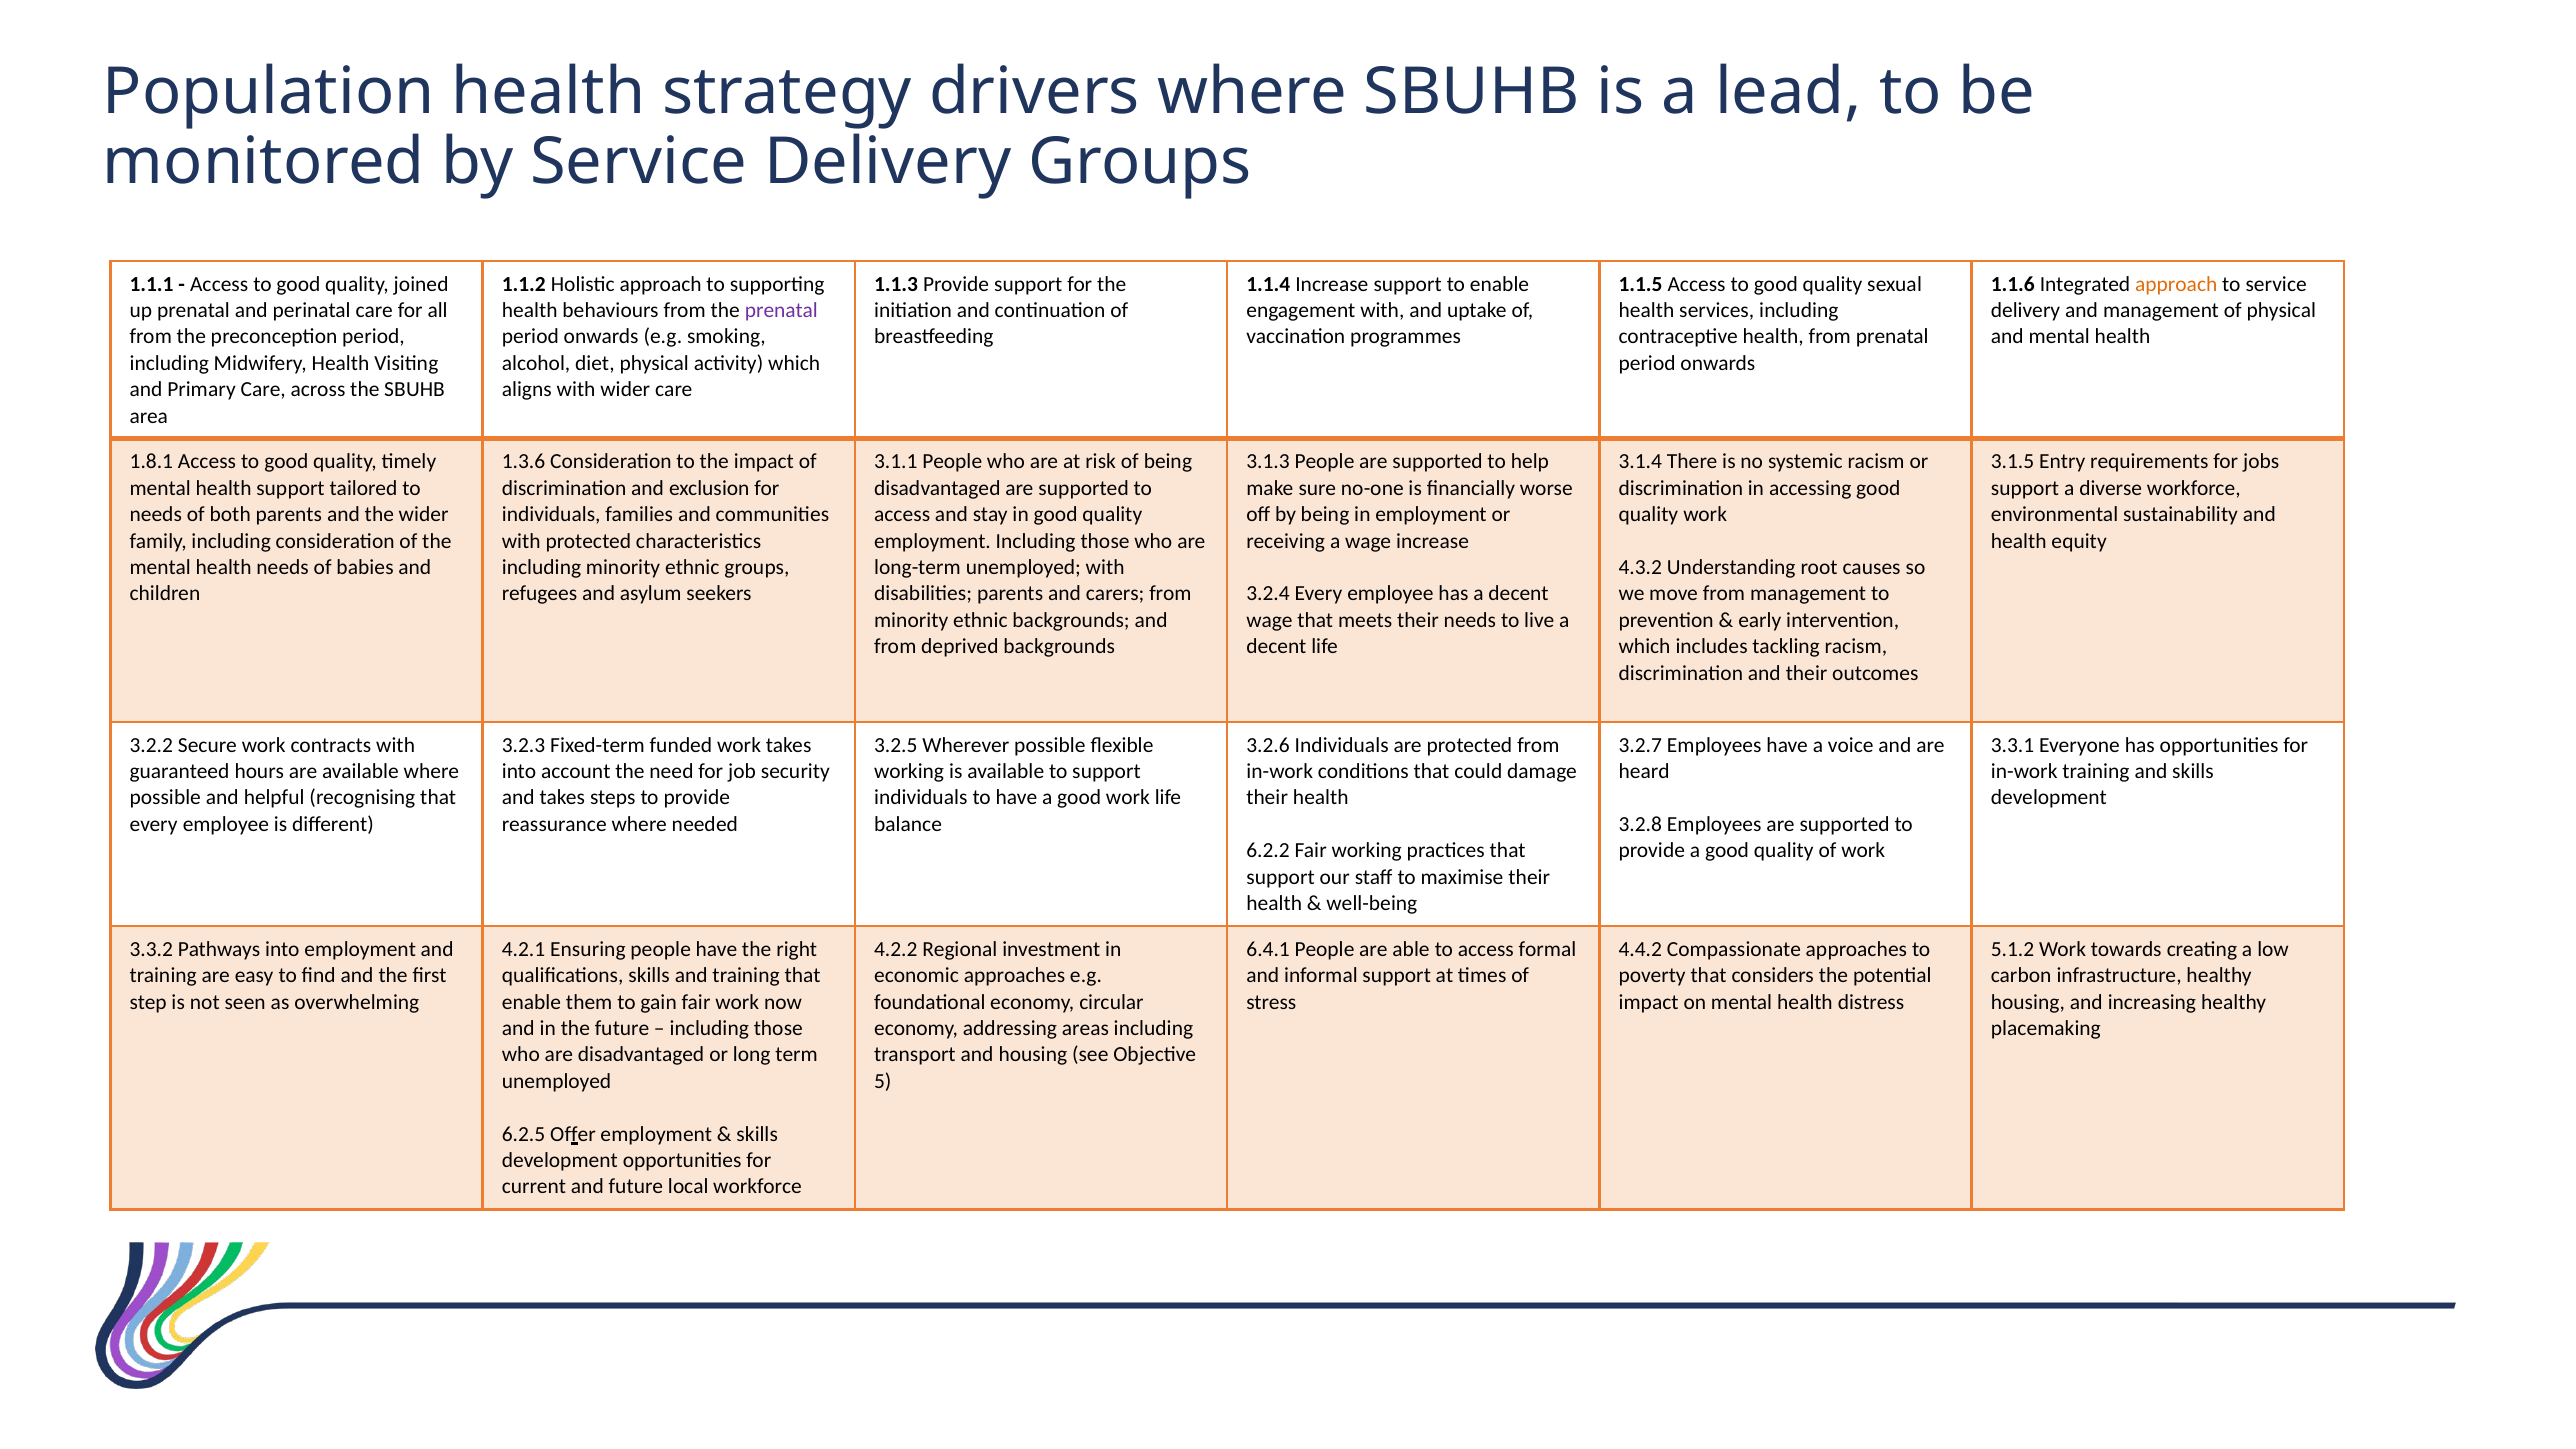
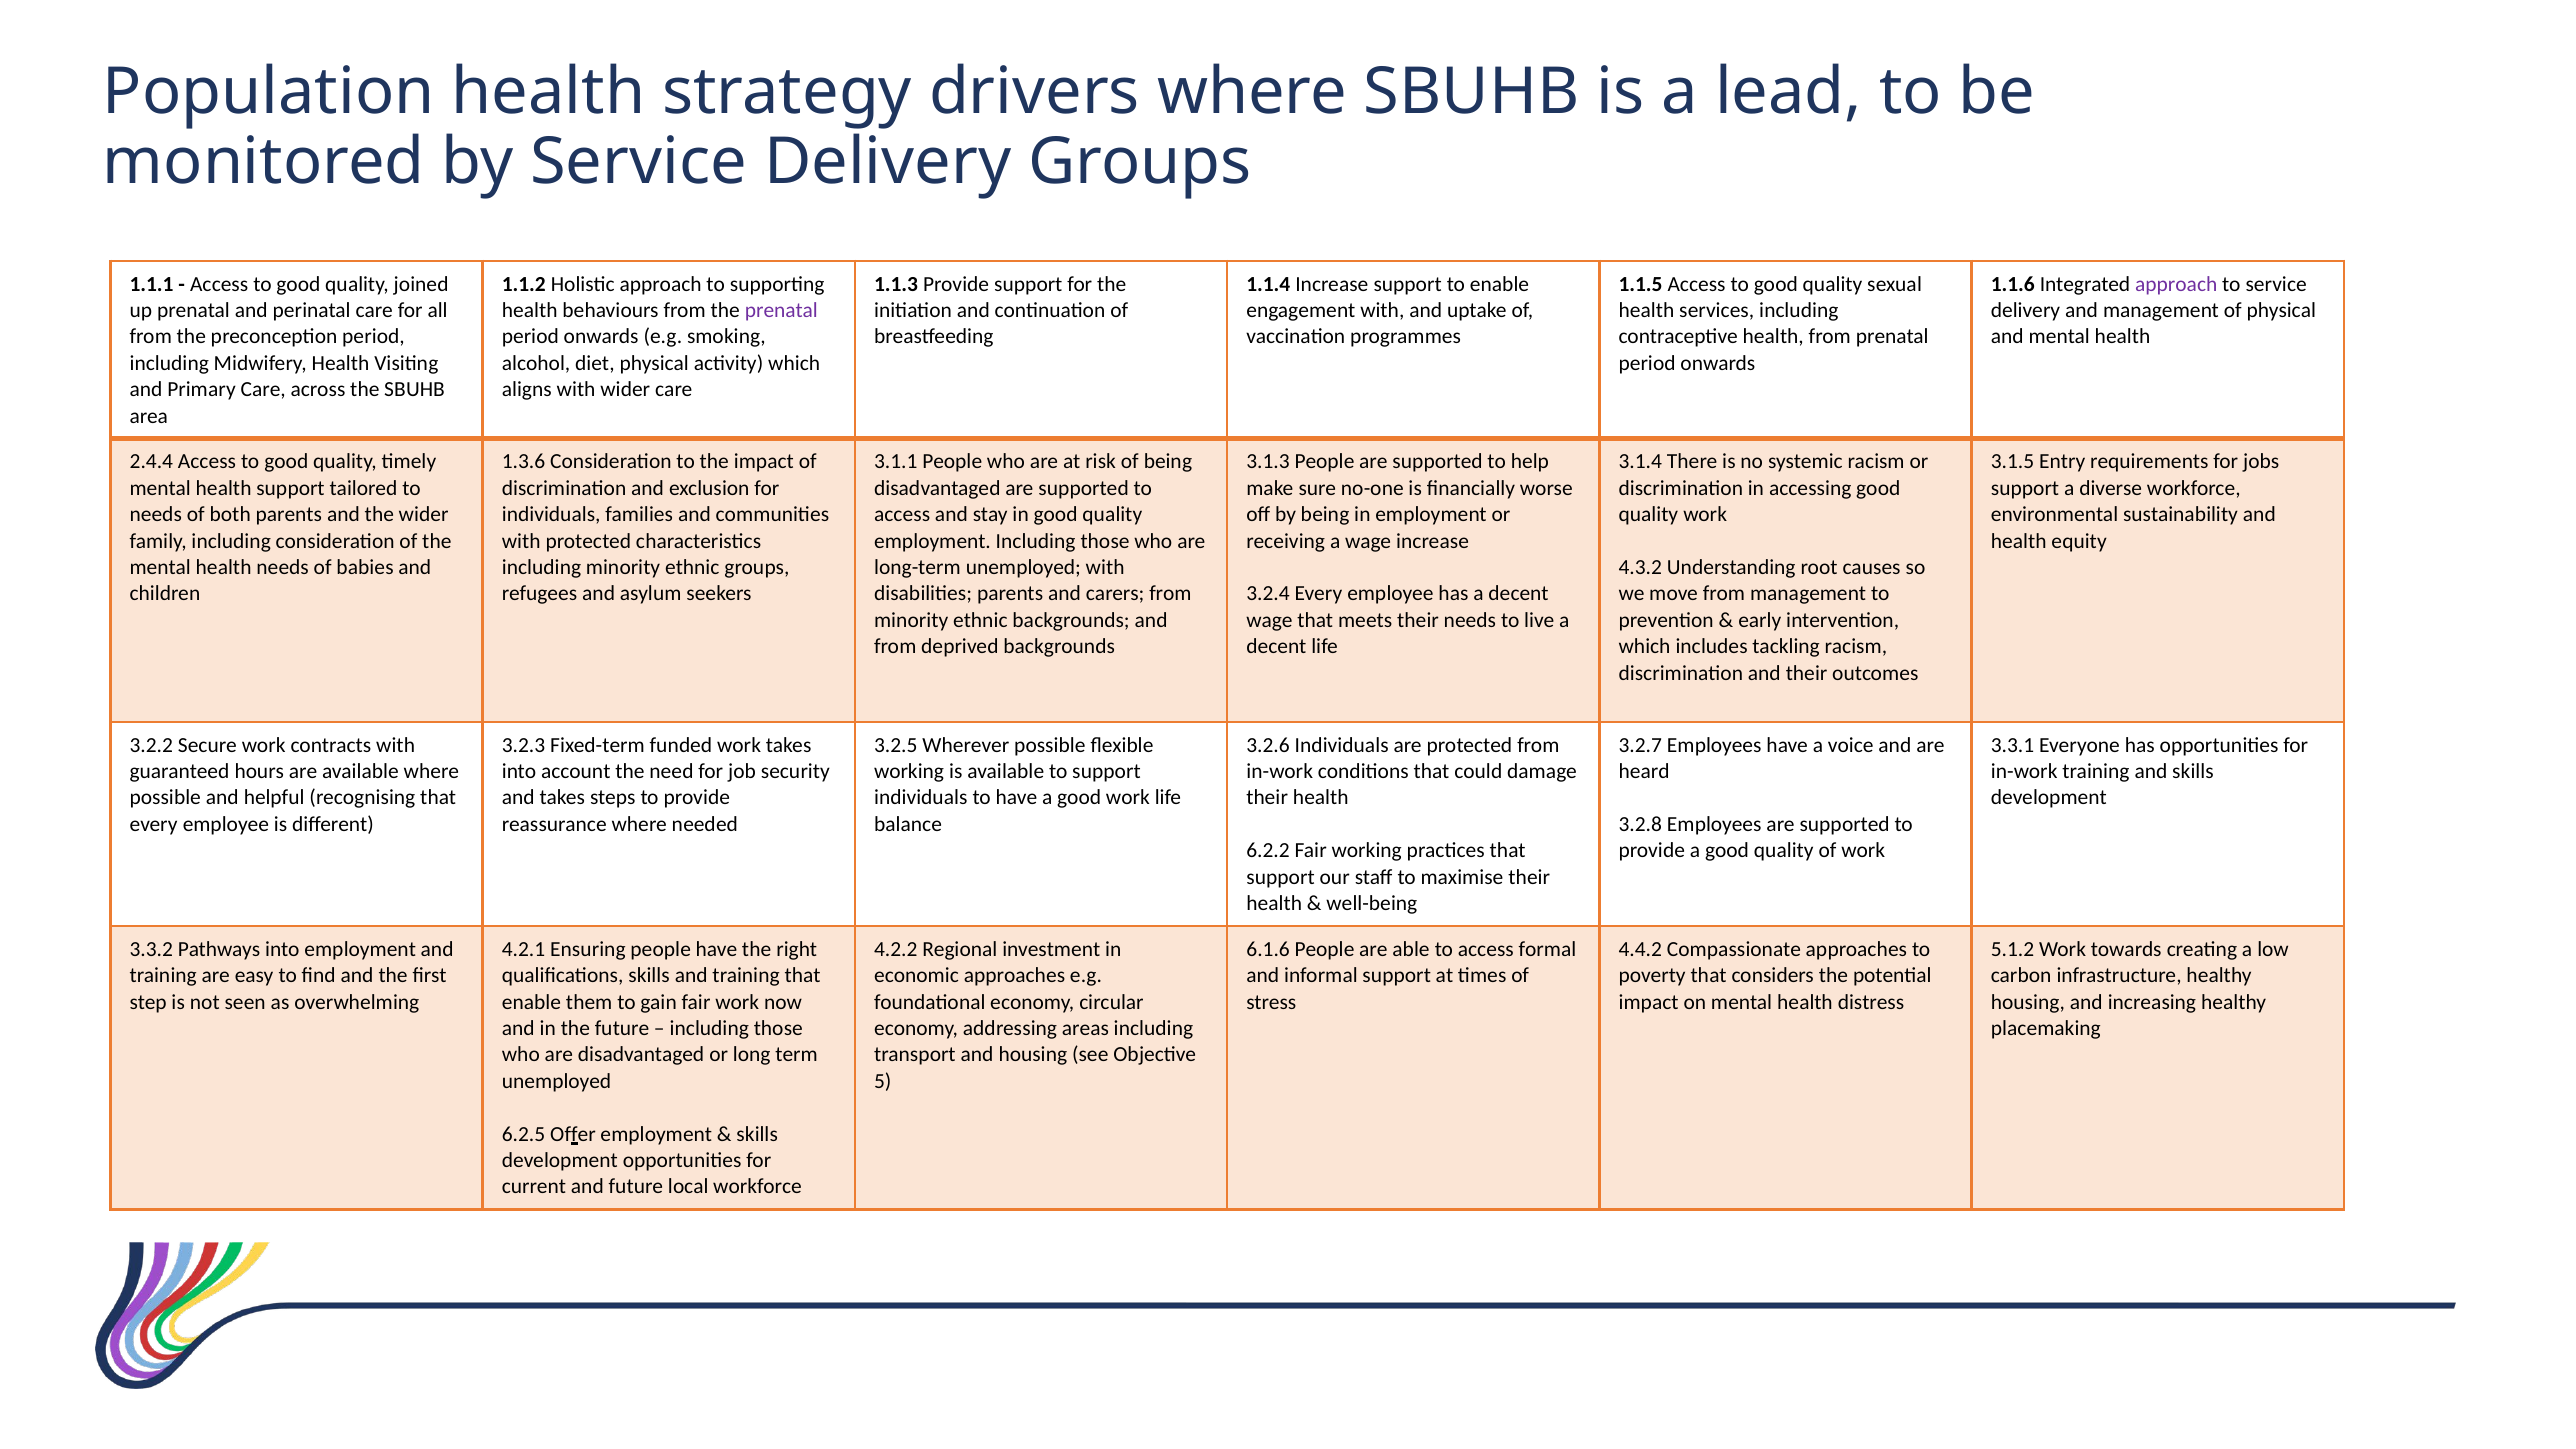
approach at (2176, 284) colour: orange -> purple
1.8.1: 1.8.1 -> 2.4.4
6.4.1: 6.4.1 -> 6.1.6
